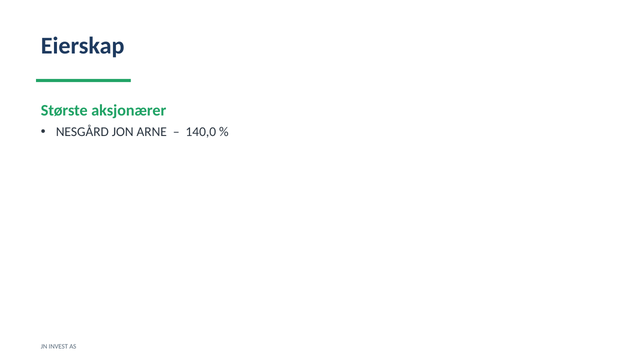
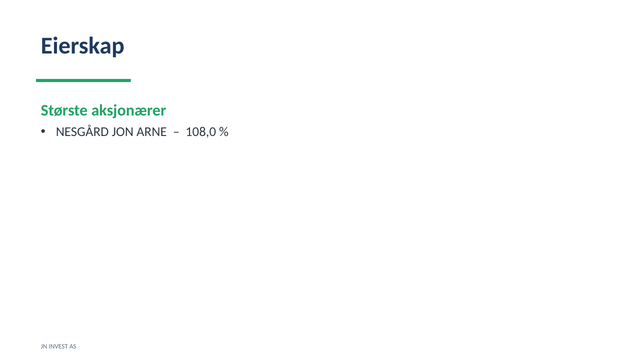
140,0: 140,0 -> 108,0
